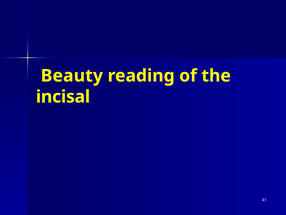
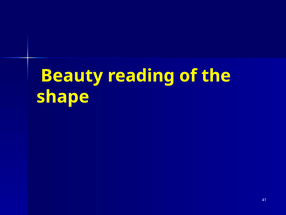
incisal: incisal -> shape
